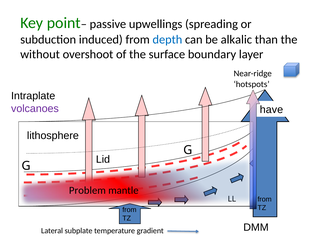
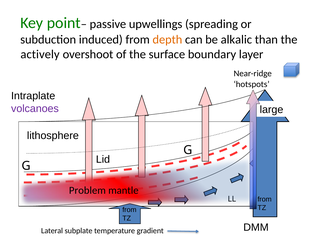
depth colour: blue -> orange
without: without -> actively
have: have -> large
